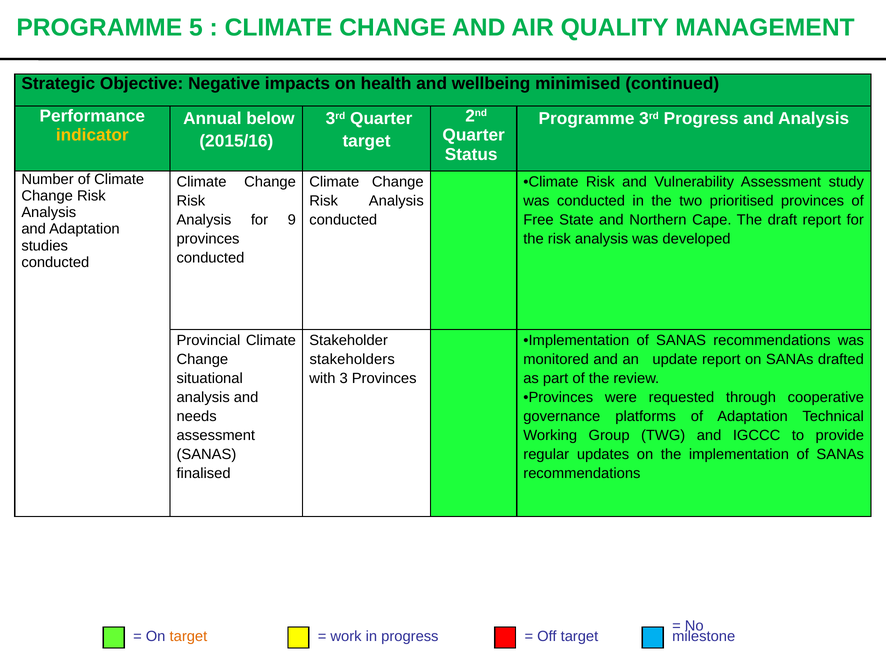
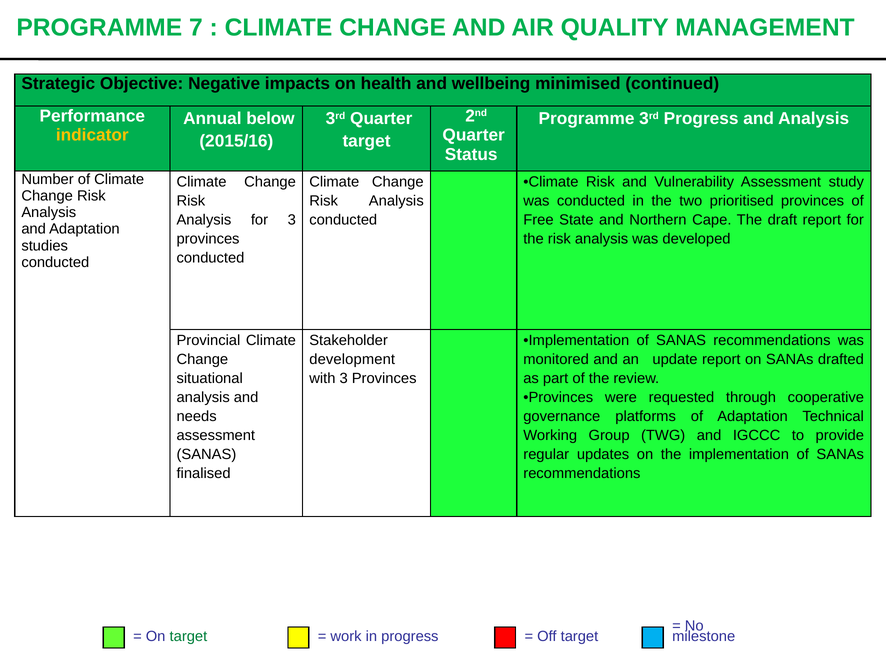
5: 5 -> 7
for 9: 9 -> 3
stakeholders: stakeholders -> development
target at (188, 637) colour: orange -> green
